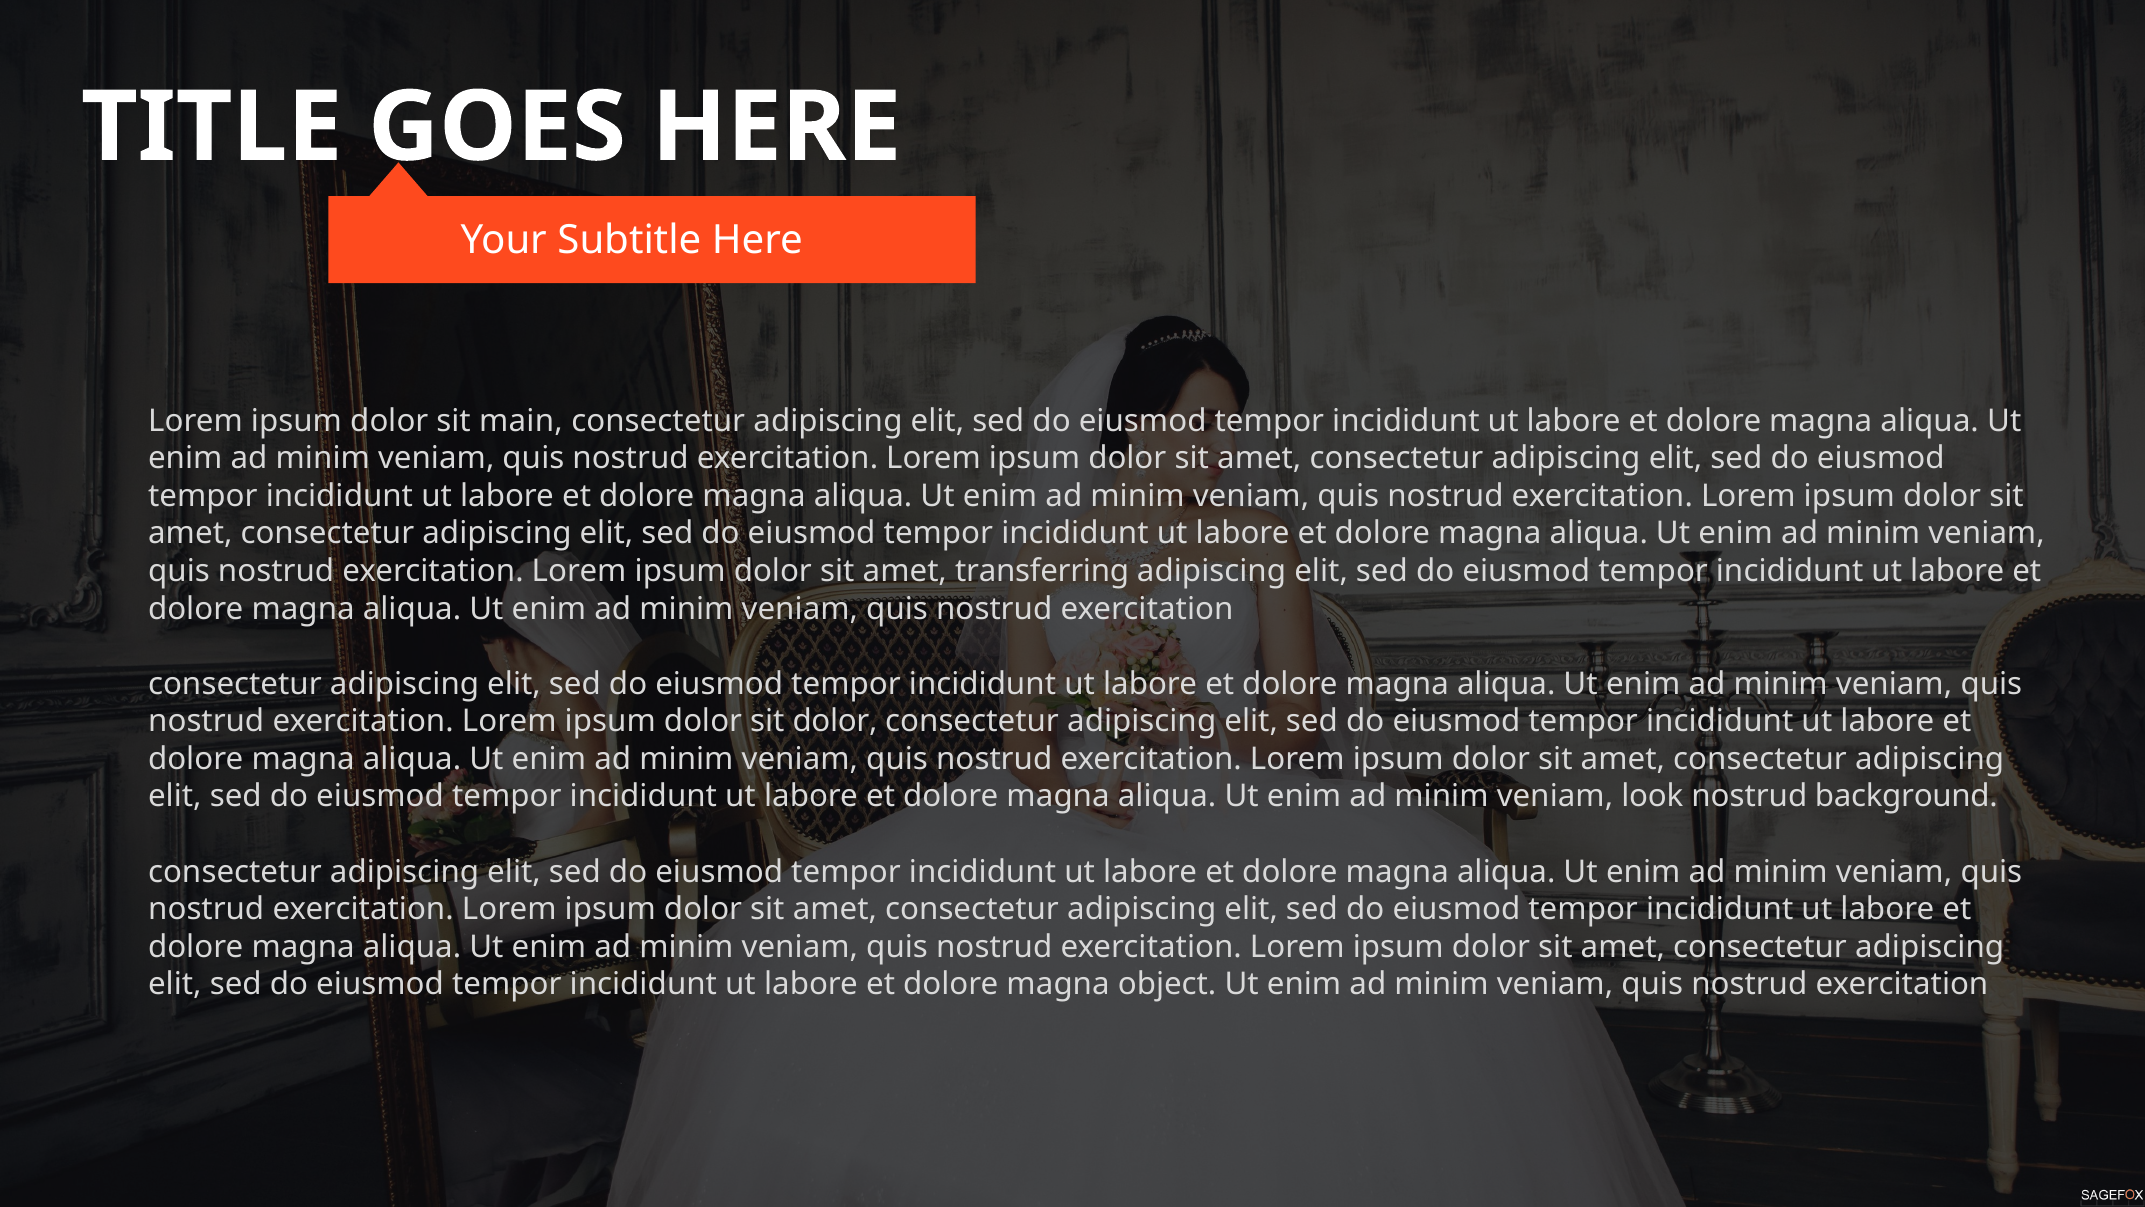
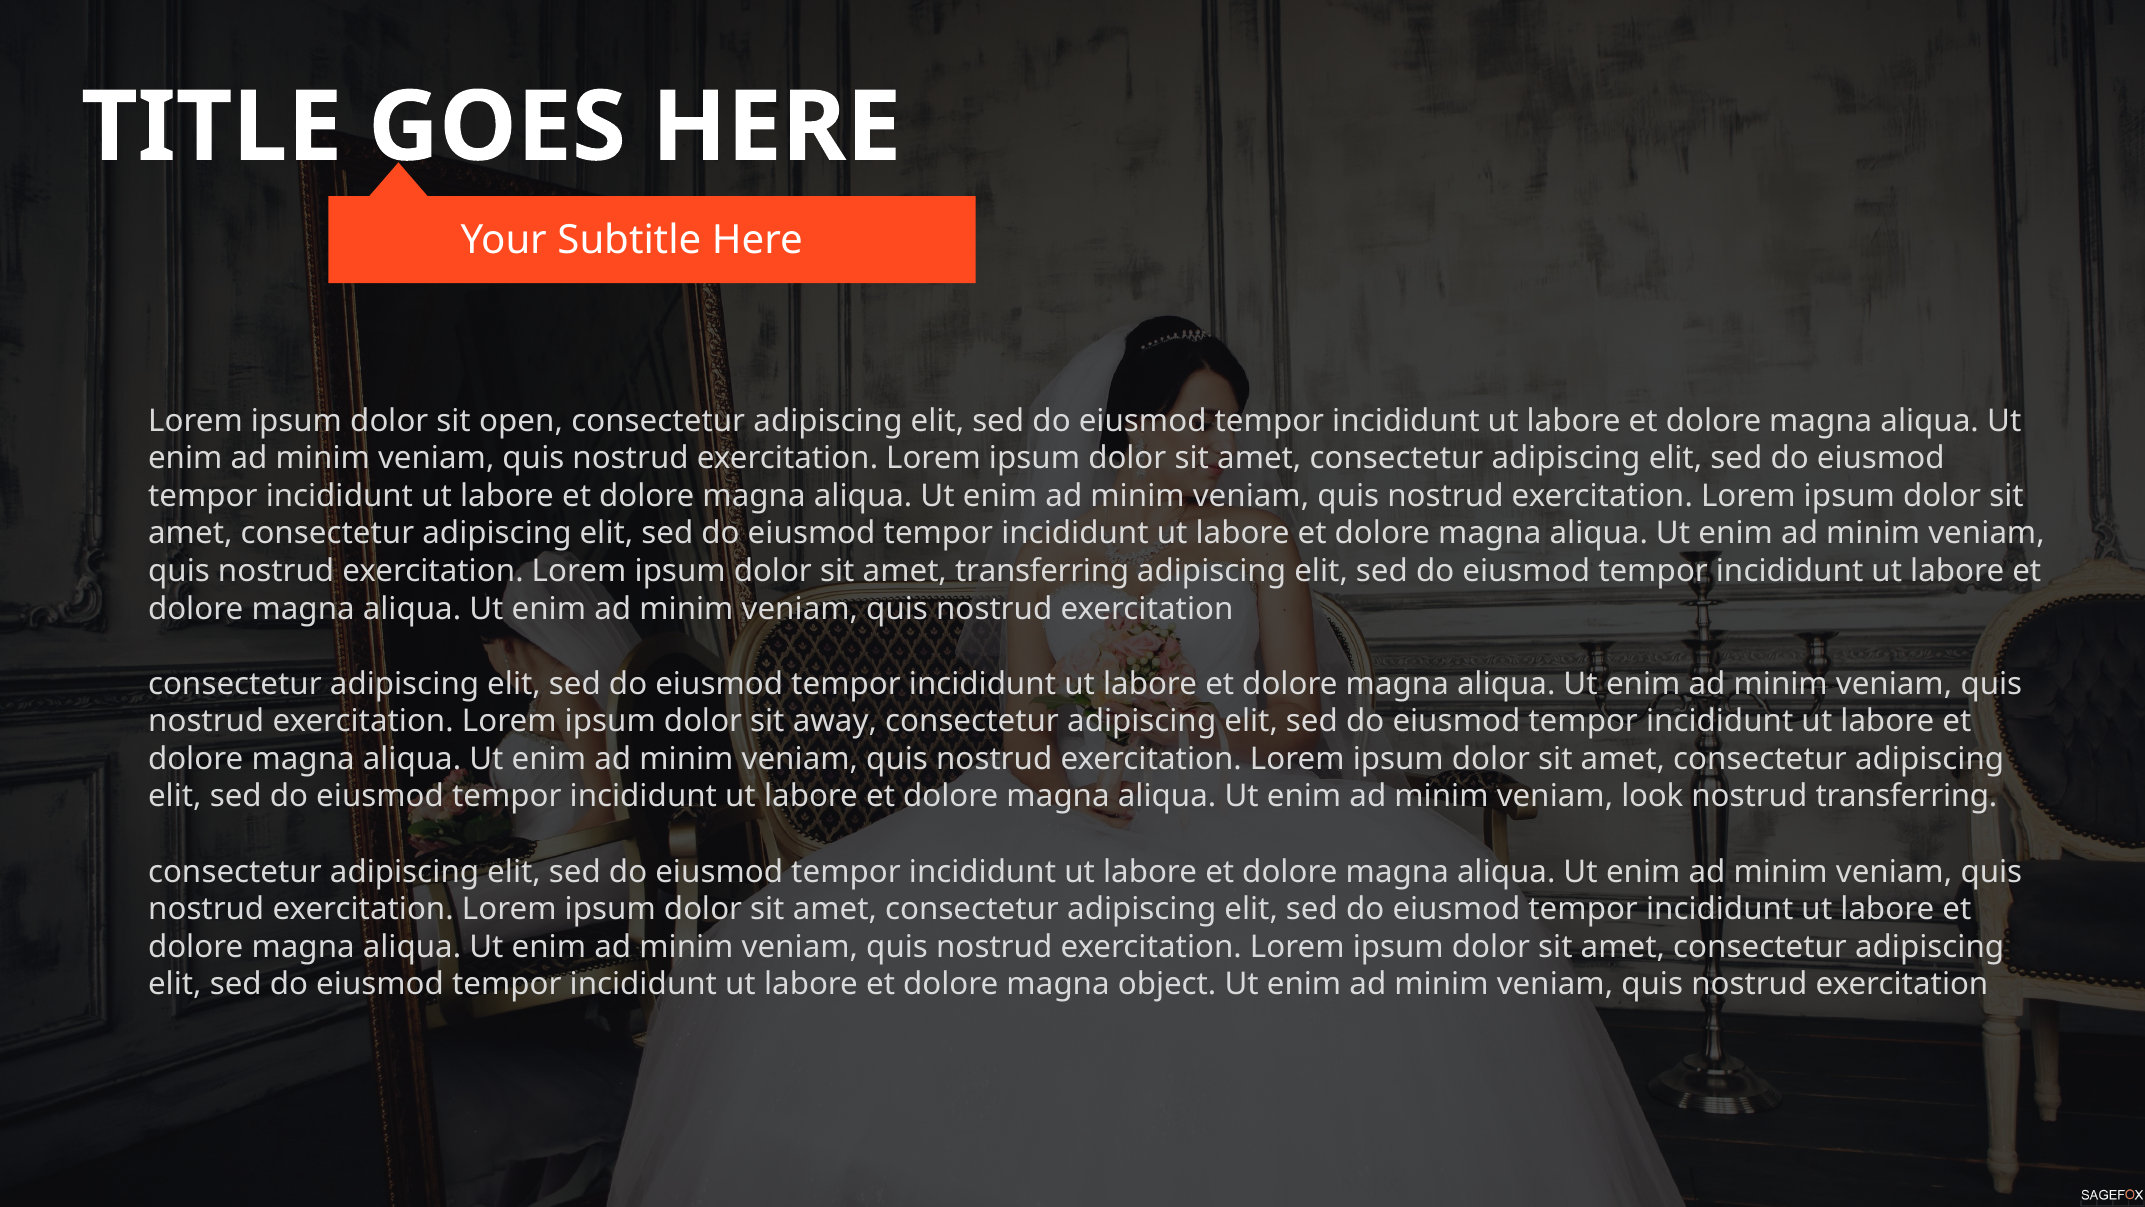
main: main -> open
sit dolor: dolor -> away
nostrud background: background -> transferring
